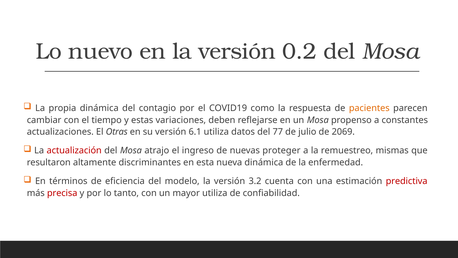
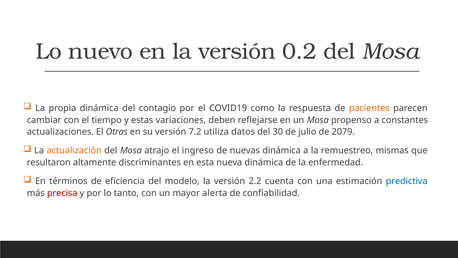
6.1: 6.1 -> 7.2
77: 77 -> 30
2069: 2069 -> 2079
actualización colour: red -> orange
nuevas proteger: proteger -> dinámica
3.2: 3.2 -> 2.2
predictiva colour: red -> blue
mayor utiliza: utiliza -> alerta
